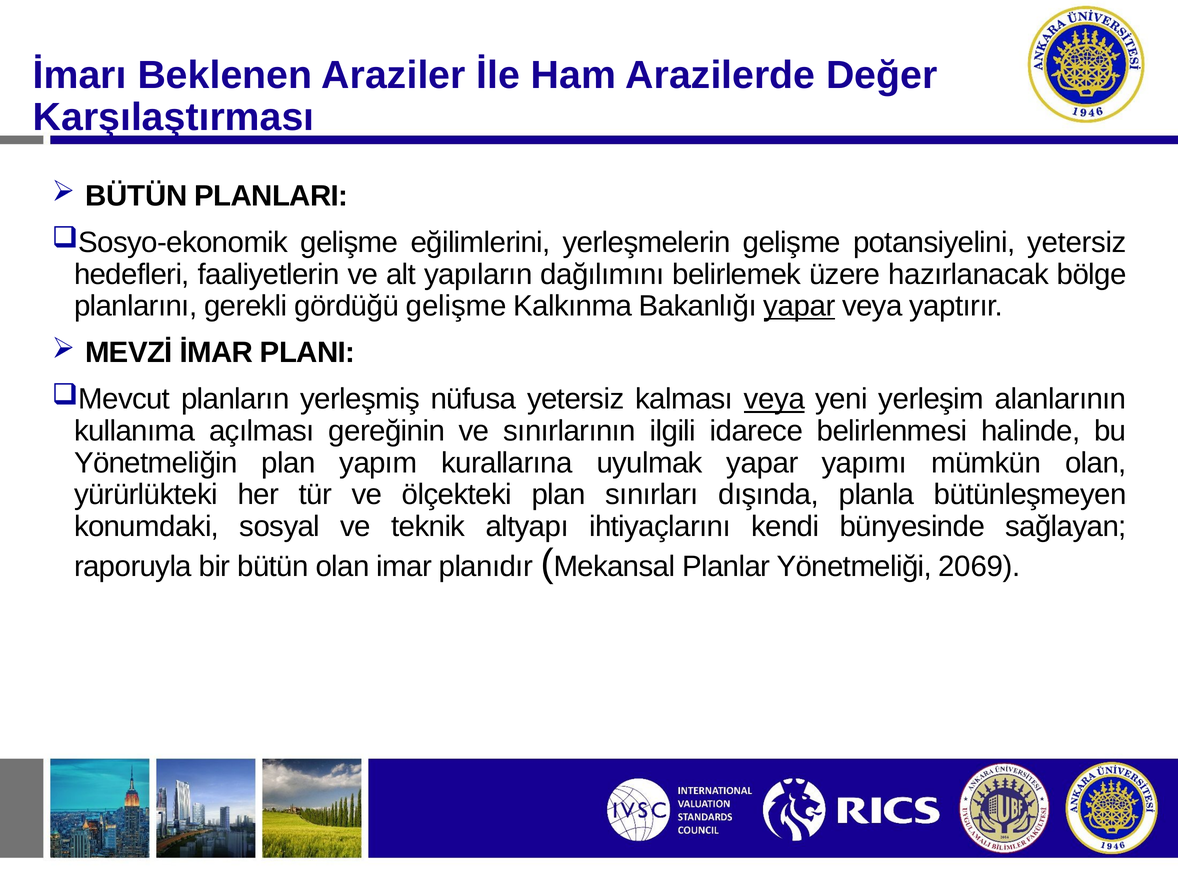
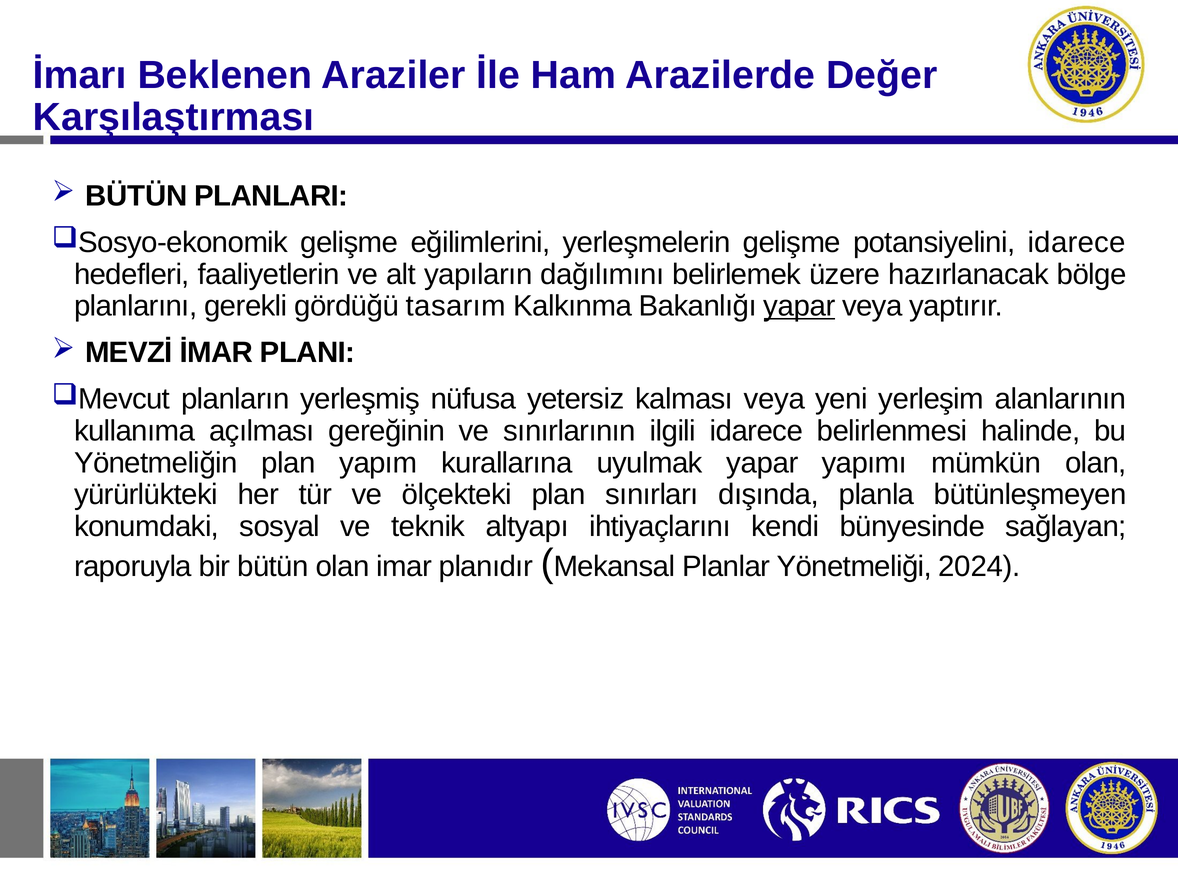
potansiyelini yetersiz: yetersiz -> idarece
gördüğü gelişme: gelişme -> tasarım
veya at (774, 399) underline: present -> none
2069: 2069 -> 2024
